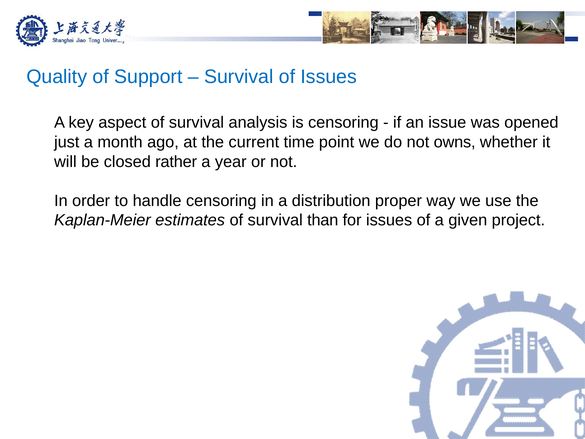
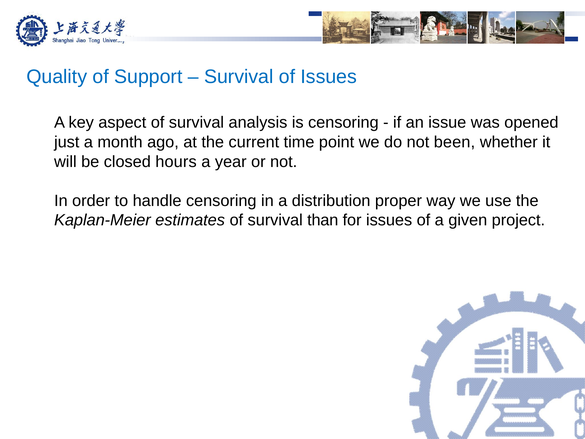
owns: owns -> been
rather: rather -> hours
